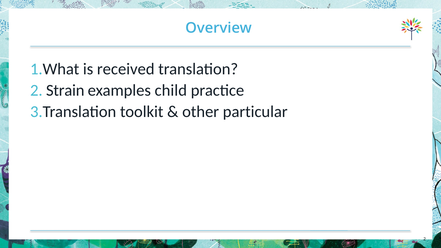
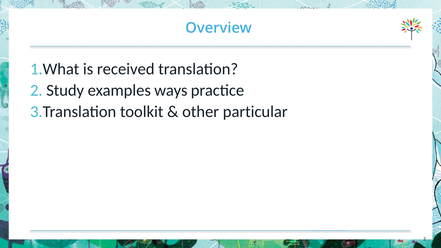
Strain: Strain -> Study
child: child -> ways
